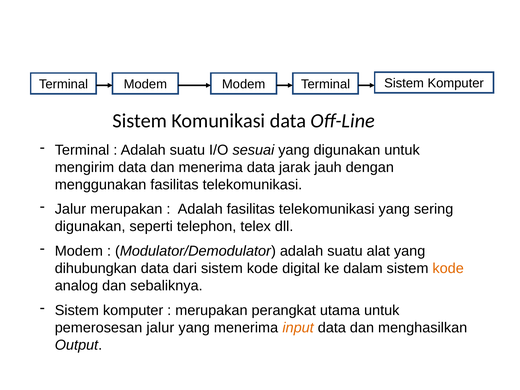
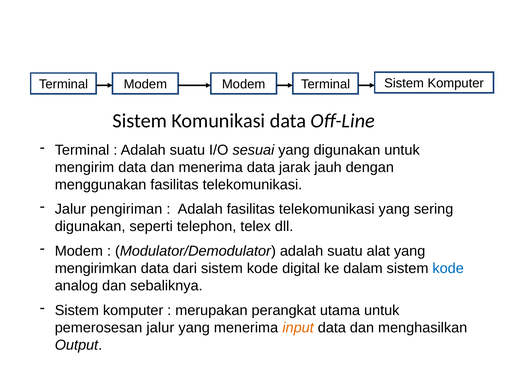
Jalur merupakan: merupakan -> pengiriman
dihubungkan: dihubungkan -> mengirimkan
kode at (448, 268) colour: orange -> blue
